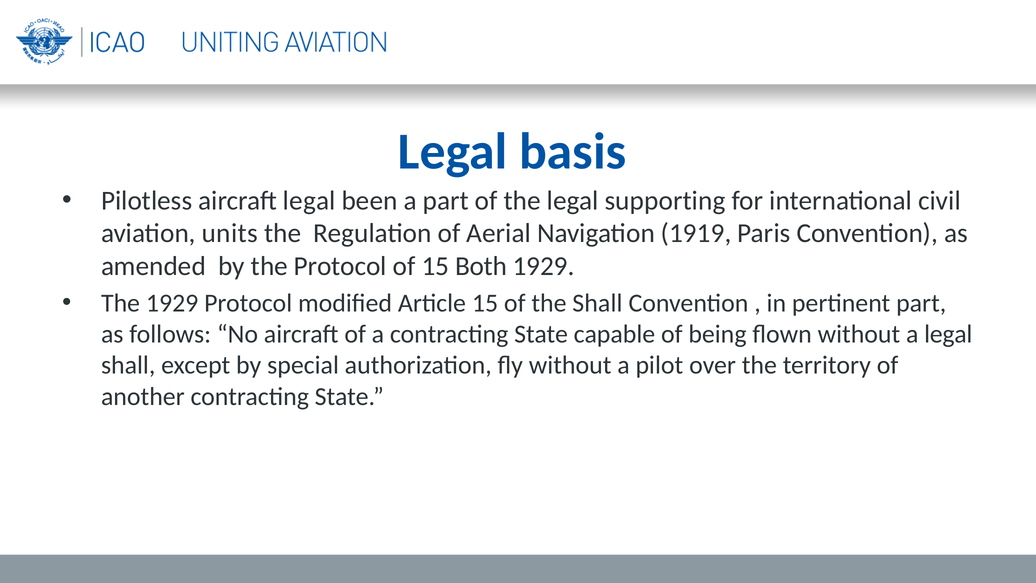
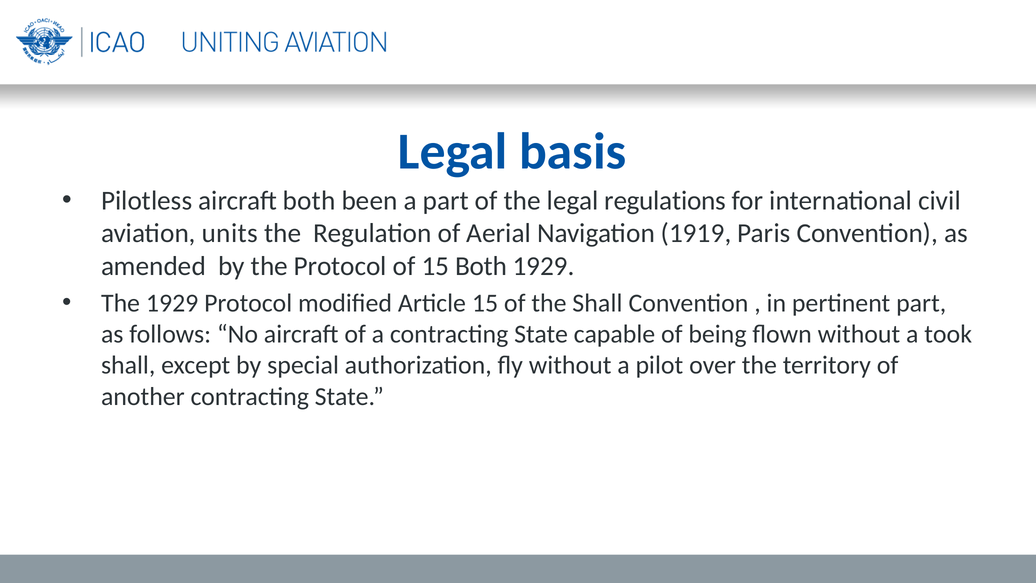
aircraft legal: legal -> both
supporting: supporting -> regulations
a legal: legal -> took
